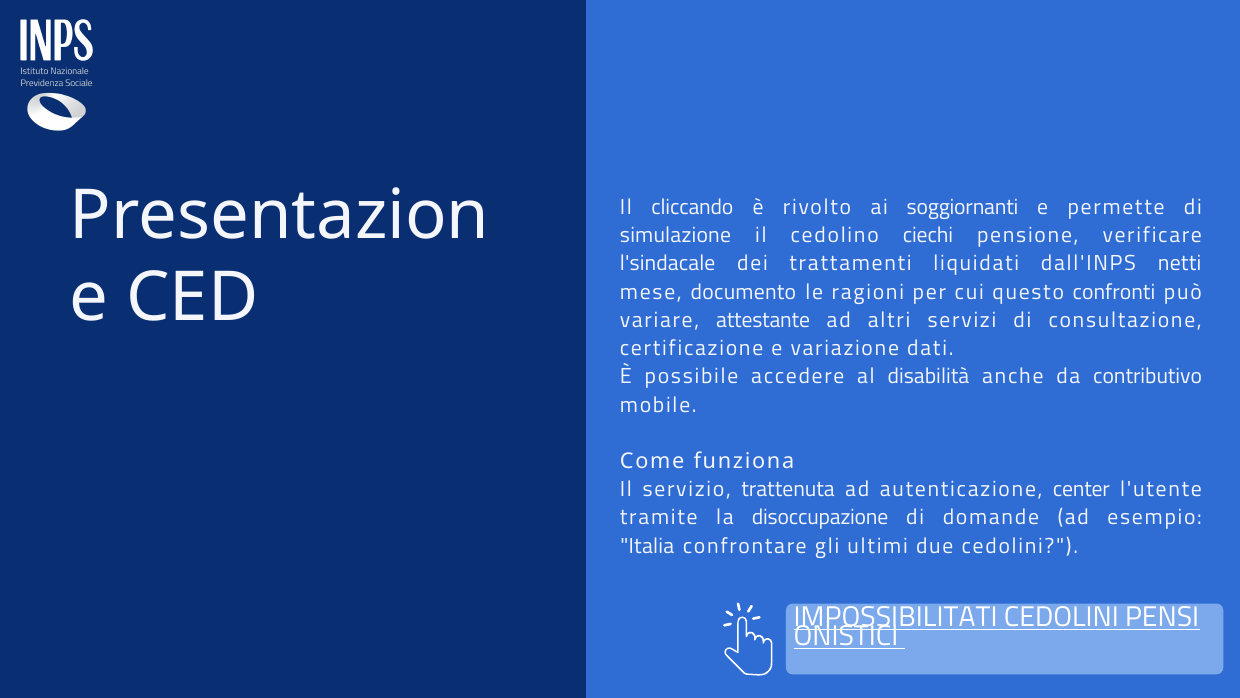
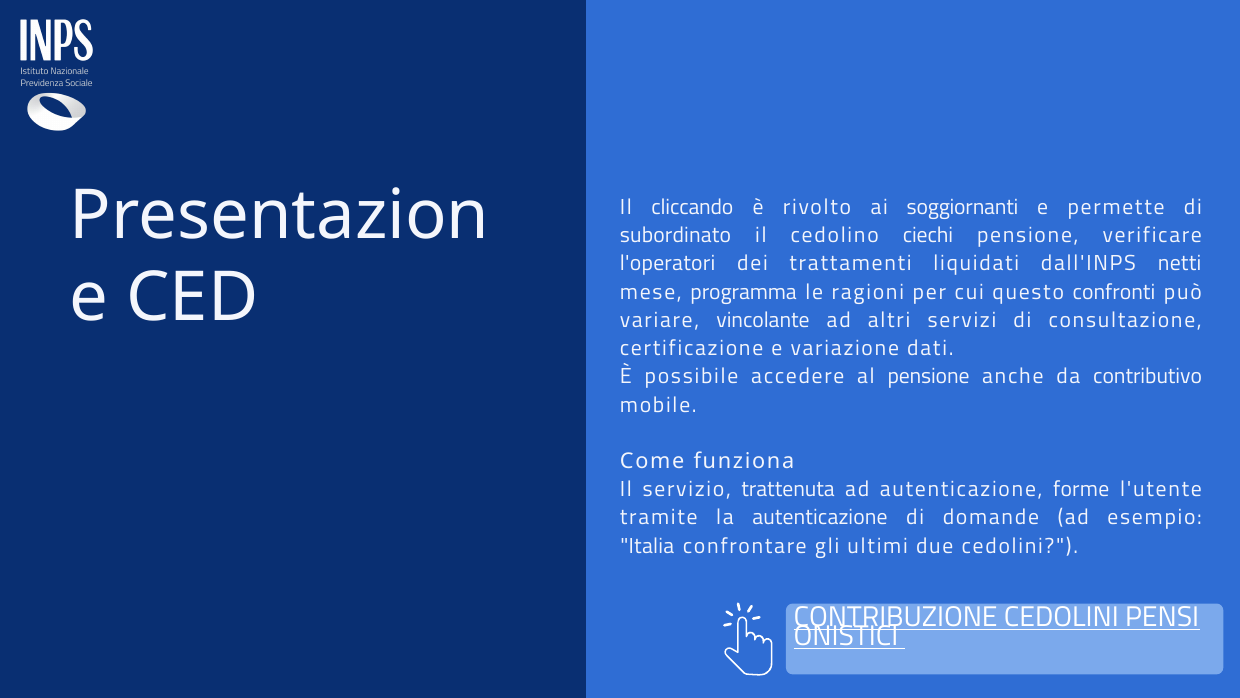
simulazione: simulazione -> subordinato
l'sindacale: l'sindacale -> l'operatori
documento: documento -> programma
attestante: attestante -> vincolante
al disabilità: disabilità -> pensione
center: center -> forme
la disoccupazione: disoccupazione -> autenticazione
IMPOSSIBILITATI: IMPOSSIBILITATI -> CONTRIBUZIONE
